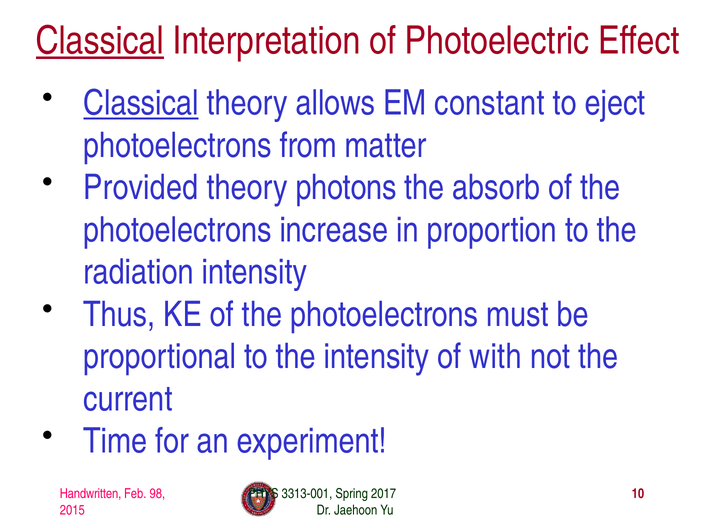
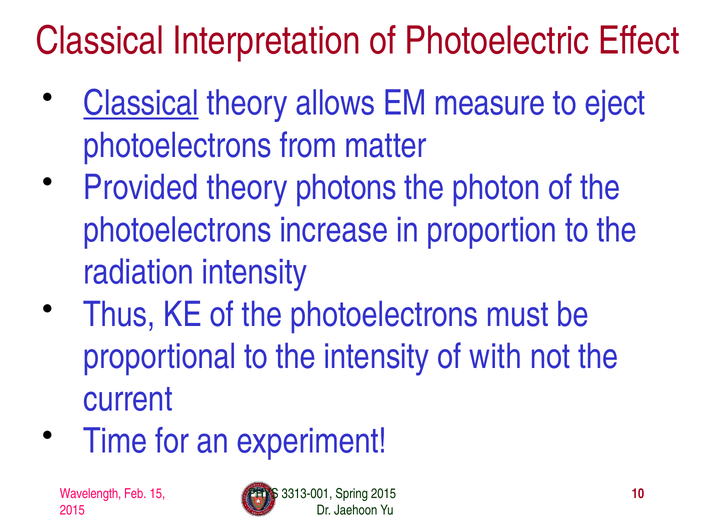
Classical at (100, 41) underline: present -> none
constant: constant -> measure
absorb: absorb -> photon
Handwritten: Handwritten -> Wavelength
98: 98 -> 15
Spring 2017: 2017 -> 2015
